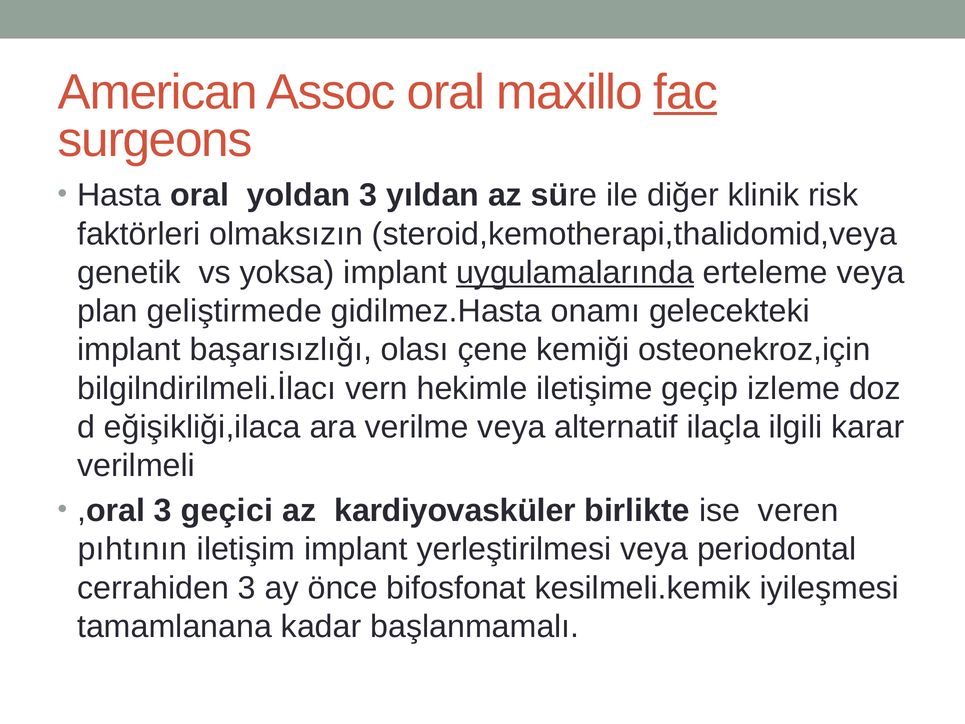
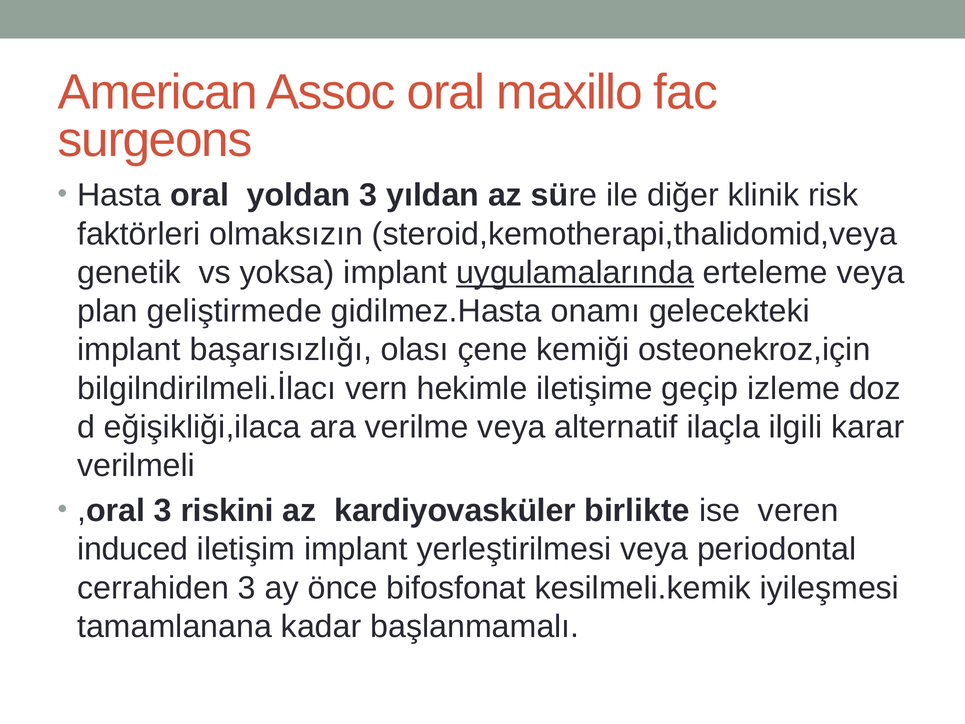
fac underline: present -> none
geçici: geçici -> riskini
pıhtının: pıhtının -> induced
